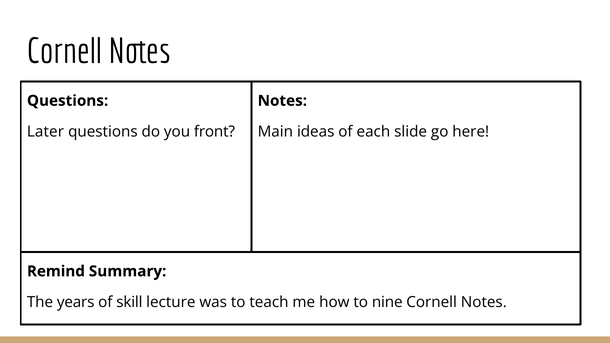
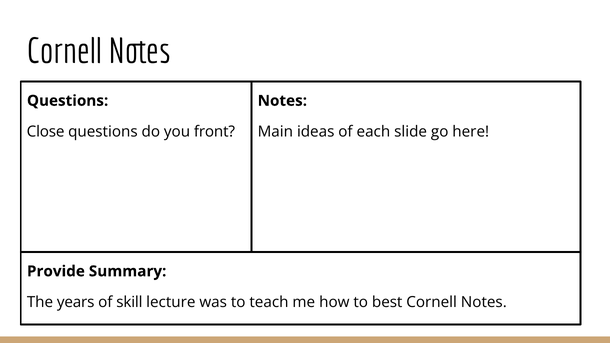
Later: Later -> Close
Remind: Remind -> Provide
nine: nine -> best
